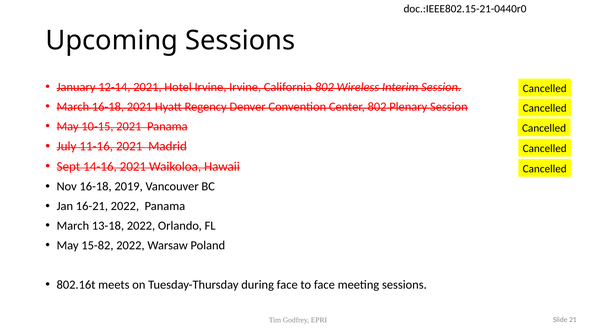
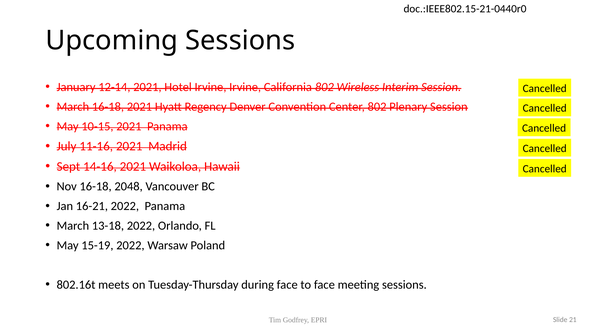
2019: 2019 -> 2048
15-82: 15-82 -> 15-19
